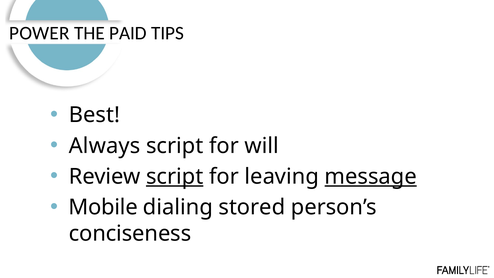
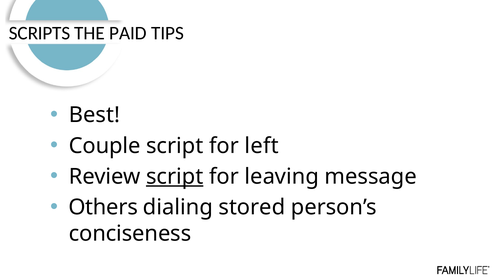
POWER: POWER -> SCRIPTS
Always: Always -> Couple
will: will -> left
message underline: present -> none
Mobile: Mobile -> Others
